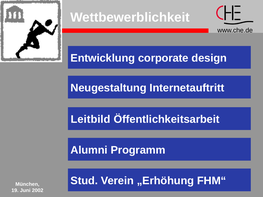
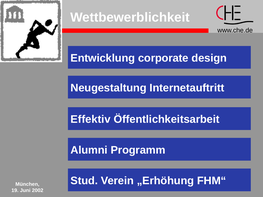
Leitbild: Leitbild -> Effektiv
